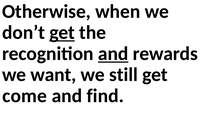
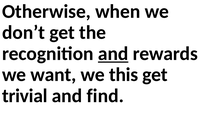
get at (62, 32) underline: present -> none
still: still -> this
come: come -> trivial
